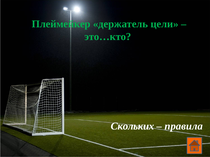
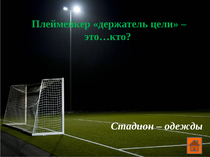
Скольких: Скольких -> Стадион
правила: правила -> одежды
